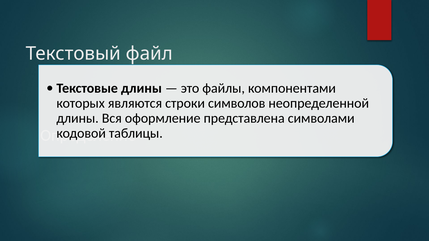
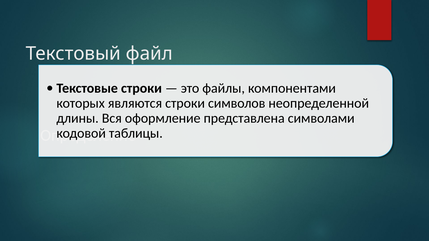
Текстовые длины: длины -> строки
